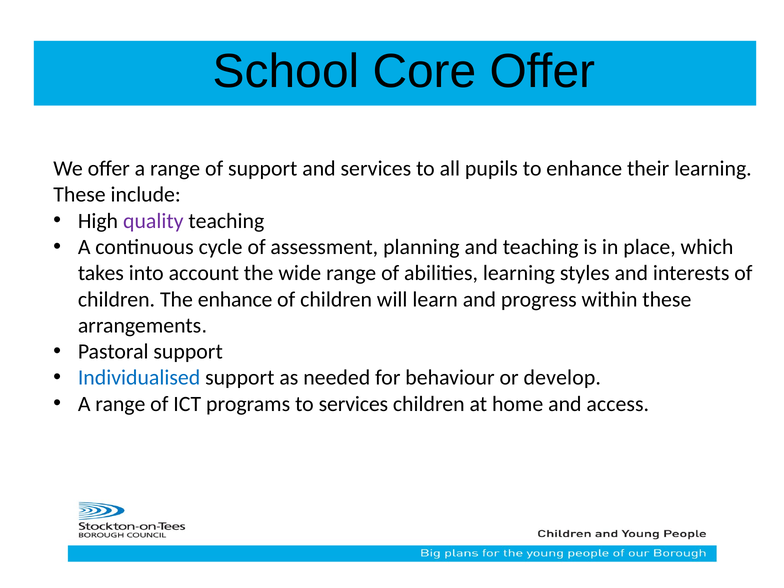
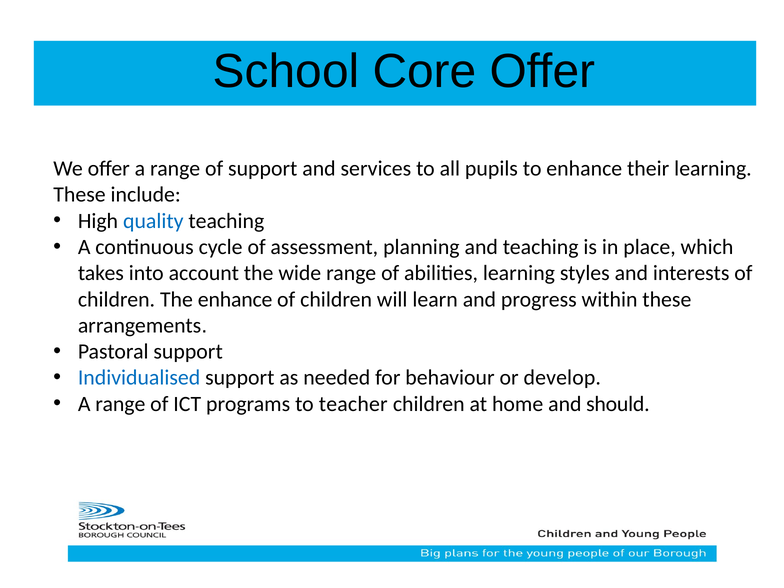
quality colour: purple -> blue
to services: services -> teacher
access: access -> should
